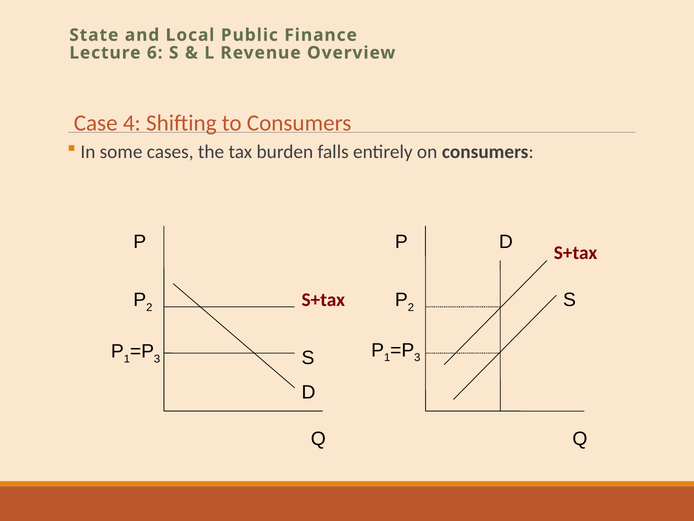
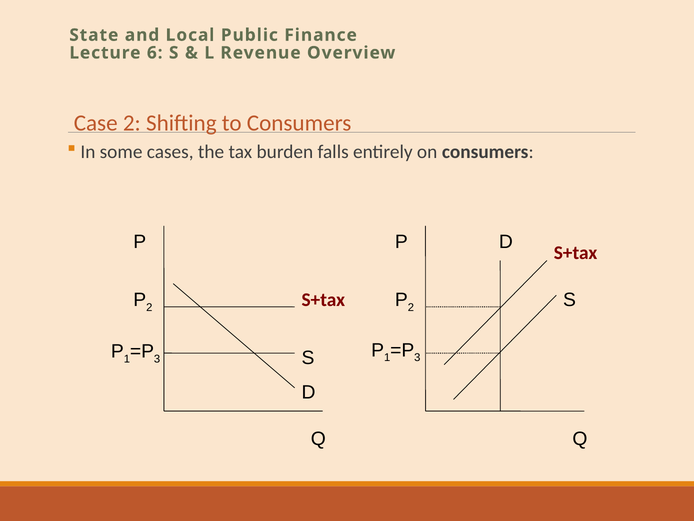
Case 4: 4 -> 2
